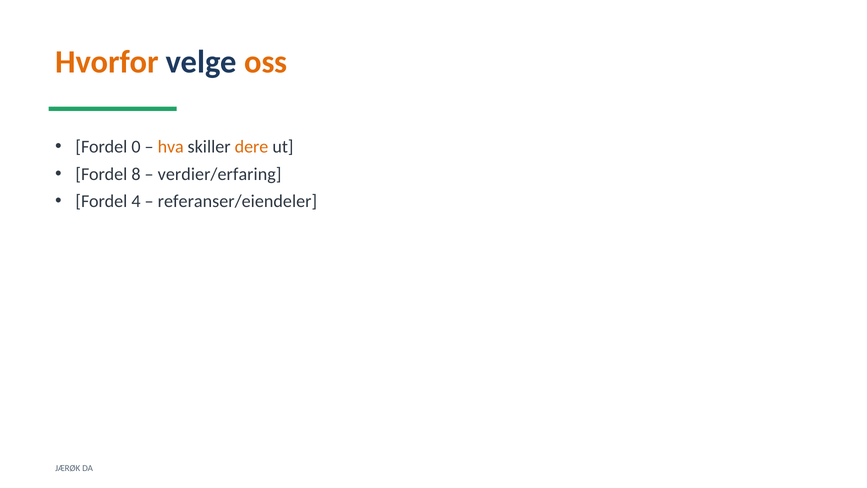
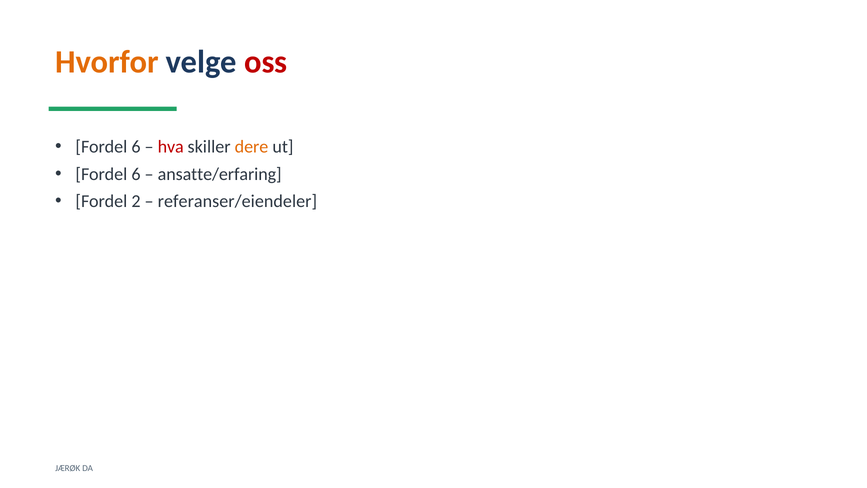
oss colour: orange -> red
0 at (136, 147): 0 -> 6
hva colour: orange -> red
8 at (136, 174): 8 -> 6
verdier/erfaring: verdier/erfaring -> ansatte/erfaring
4: 4 -> 2
